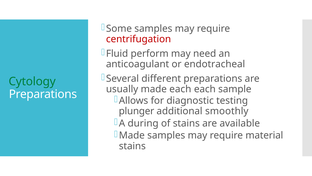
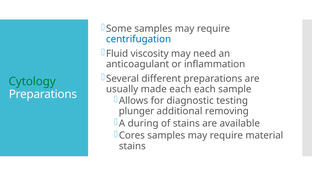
centrifugation colour: red -> blue
perform: perform -> viscosity
endotracheal: endotracheal -> inflammation
smoothly: smoothly -> removing
Made at (132, 135): Made -> Cores
